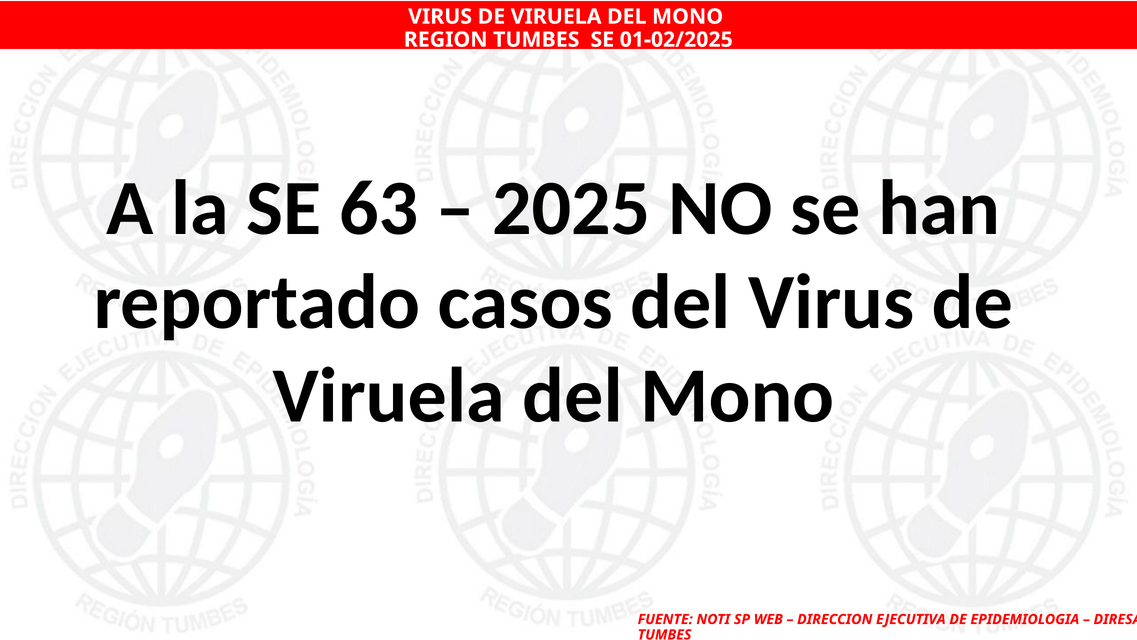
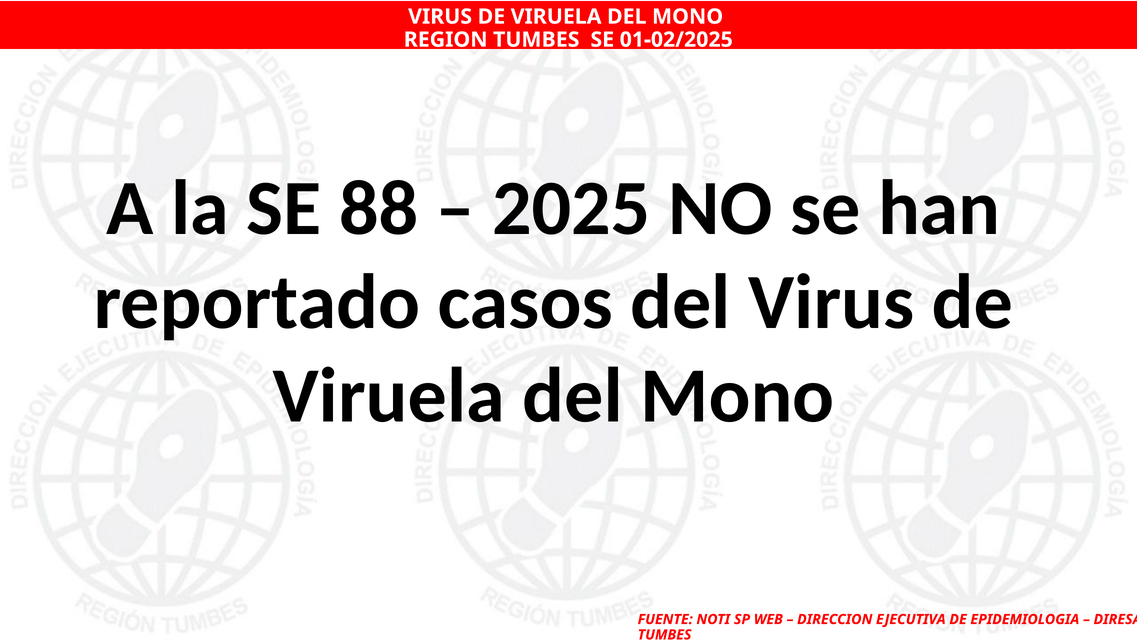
63: 63 -> 88
